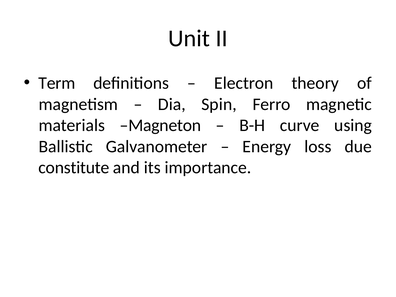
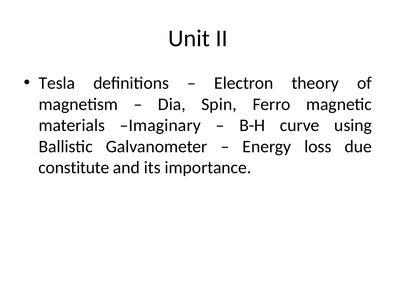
Term: Term -> Tesla
Magneton: Magneton -> Imaginary
